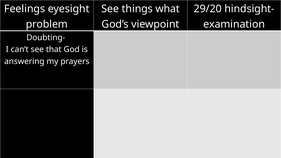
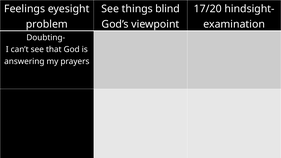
what: what -> blind
29/20: 29/20 -> 17/20
